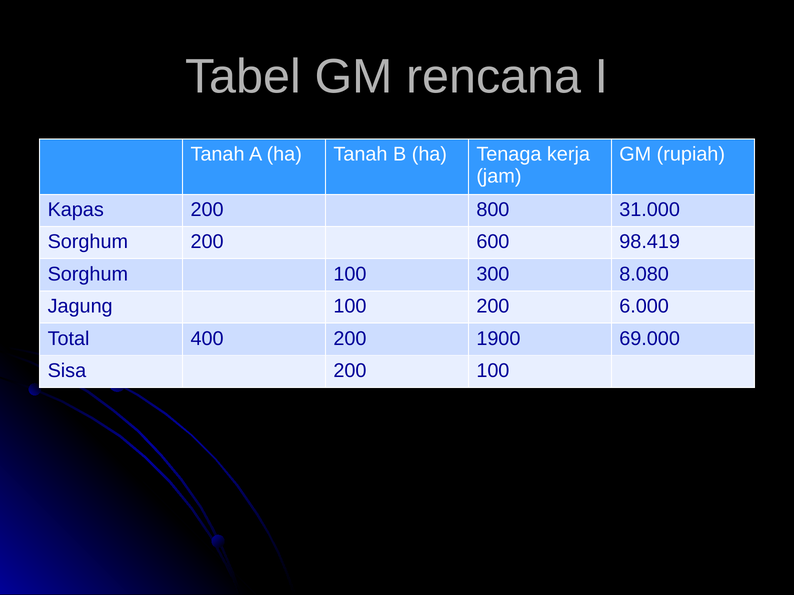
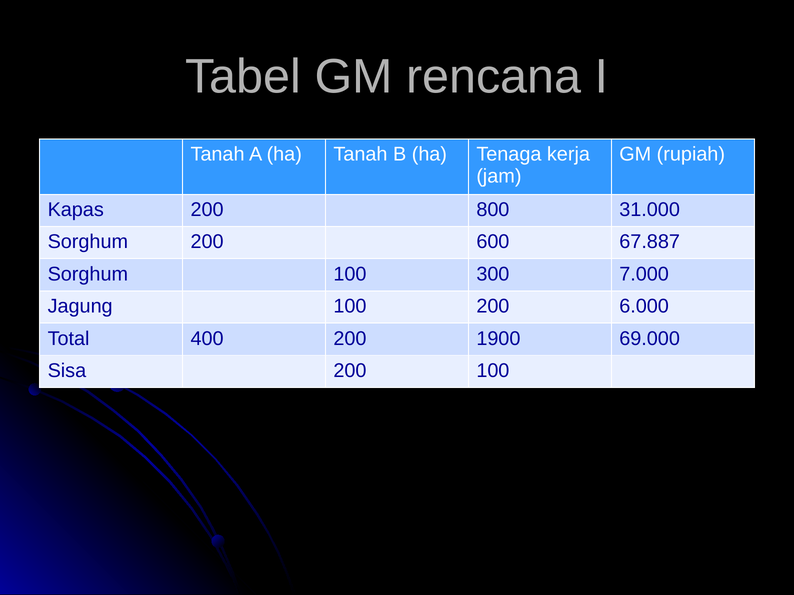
98.419: 98.419 -> 67.887
8.080: 8.080 -> 7.000
